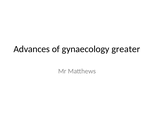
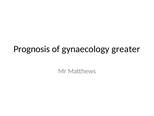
Advances: Advances -> Prognosis
